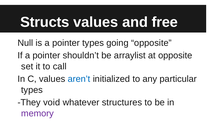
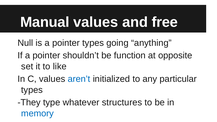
Structs: Structs -> Manual
going opposite: opposite -> anything
arraylist: arraylist -> function
call: call -> like
void: void -> type
memory colour: purple -> blue
